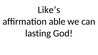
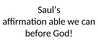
Like’s: Like’s -> Saul’s
lasting: lasting -> before
